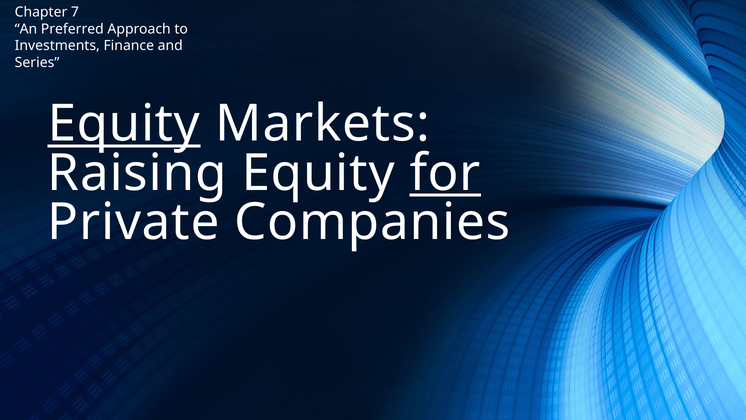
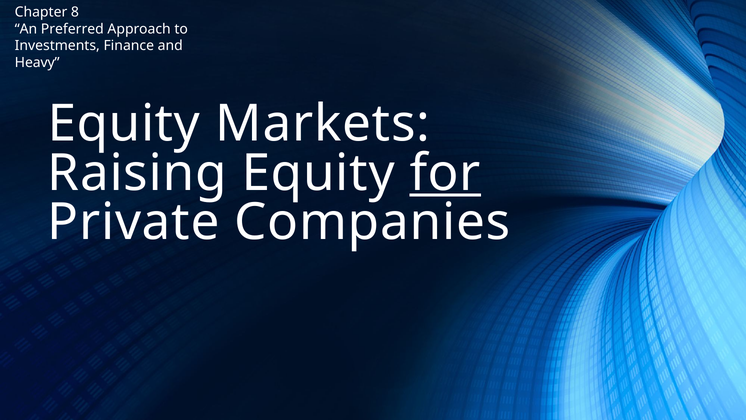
7: 7 -> 8
Series: Series -> Heavy
Equity at (124, 124) underline: present -> none
